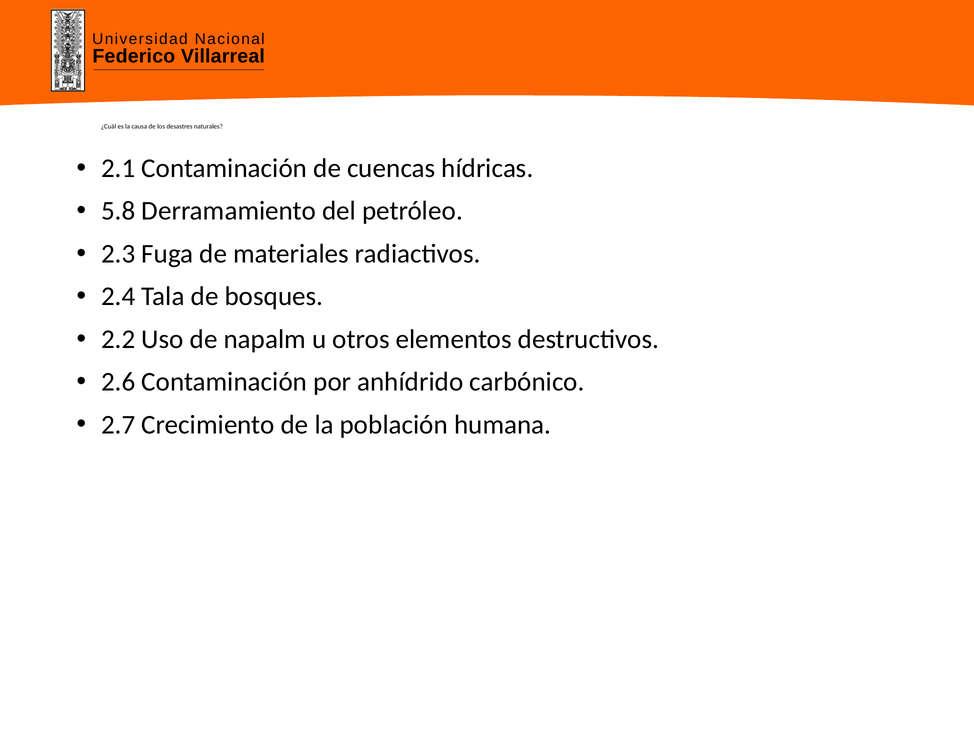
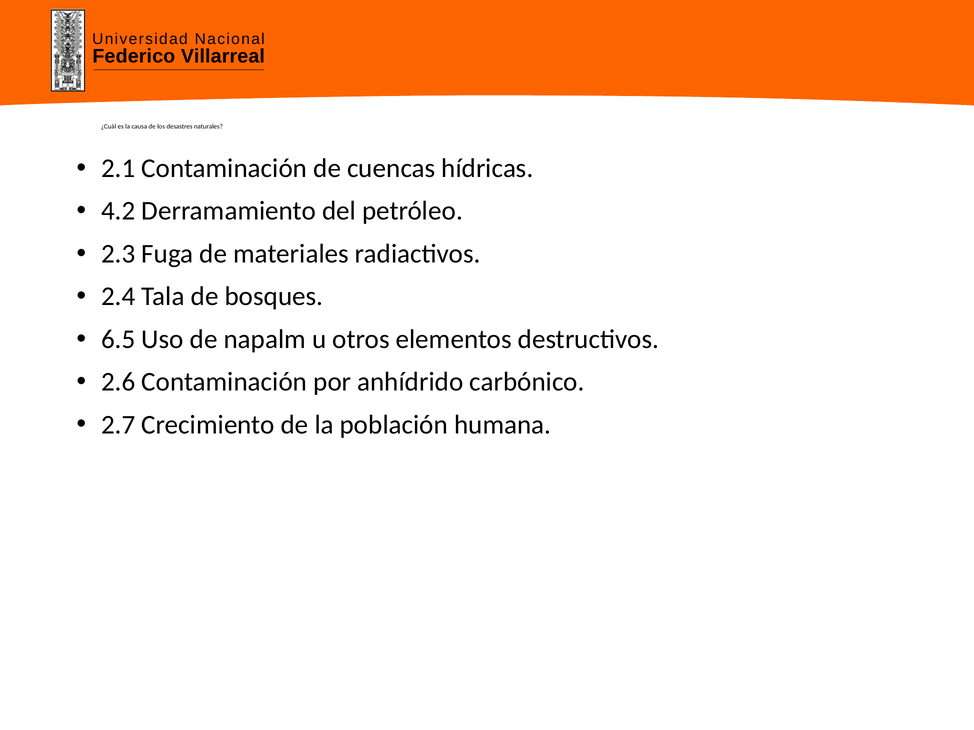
5.8: 5.8 -> 4.2
2.2: 2.2 -> 6.5
